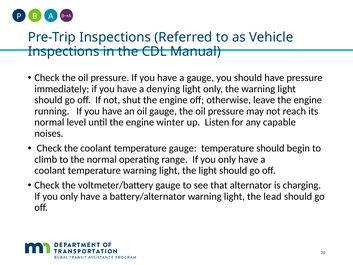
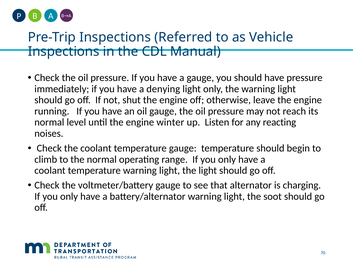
capable: capable -> reacting
lead: lead -> soot
